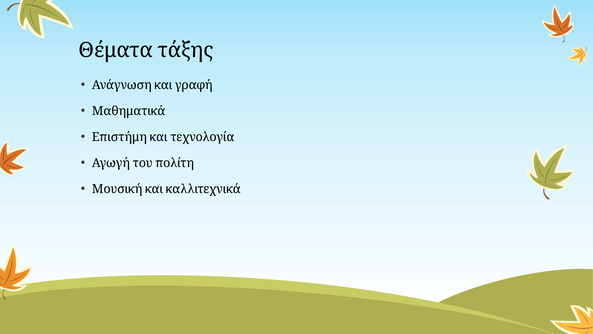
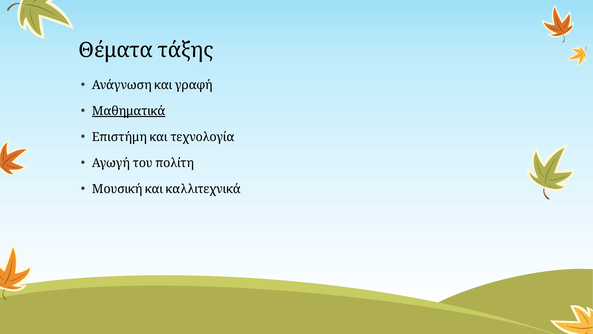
Μαθηματικά underline: none -> present
